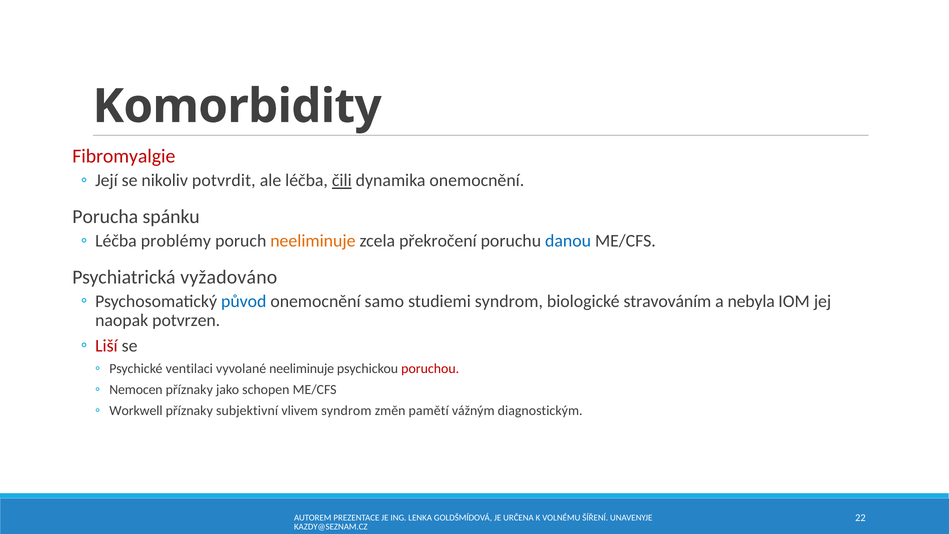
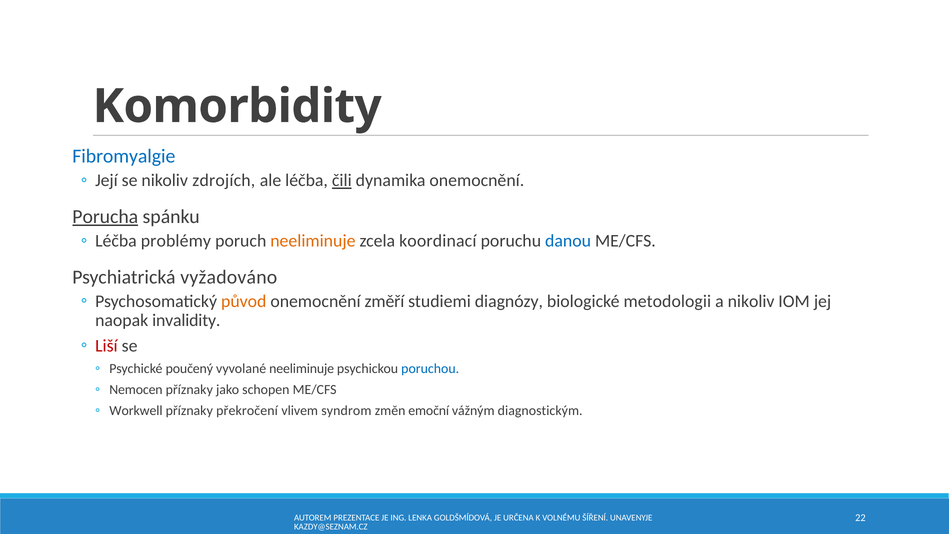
Fibromyalgie colour: red -> blue
potvrdit: potvrdit -> zdrojích
Porucha underline: none -> present
překročení: překročení -> koordinací
původ colour: blue -> orange
samo: samo -> změří
studiemi syndrom: syndrom -> diagnózy
stravováním: stravováním -> metodologii
a nebyla: nebyla -> nikoliv
potvrzen: potvrzen -> invalidity
ventilaci: ventilaci -> poučený
poruchou colour: red -> blue
subjektivní: subjektivní -> překročení
pamětí: pamětí -> emoční
